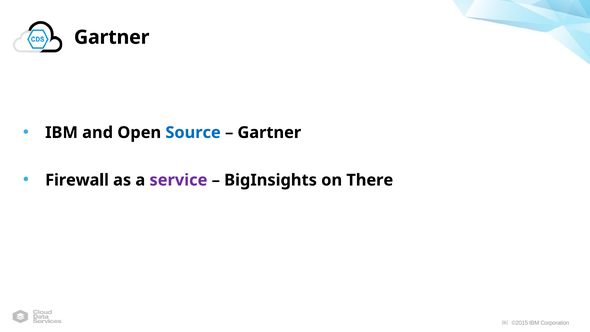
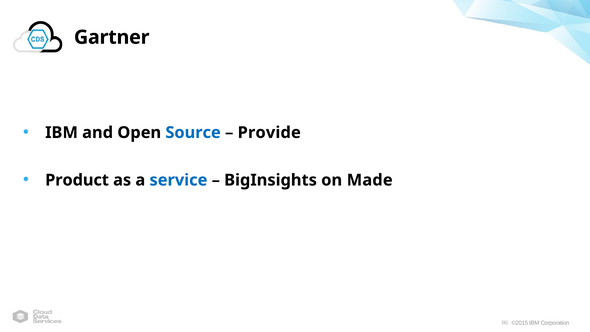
Gartner at (269, 133): Gartner -> Provide
Firewall: Firewall -> Product
service colour: purple -> blue
There: There -> Made
